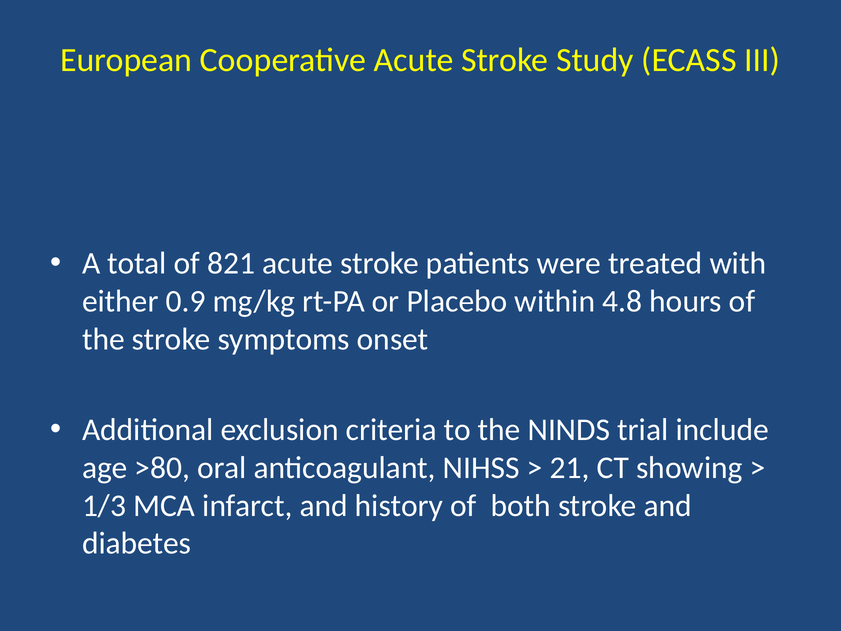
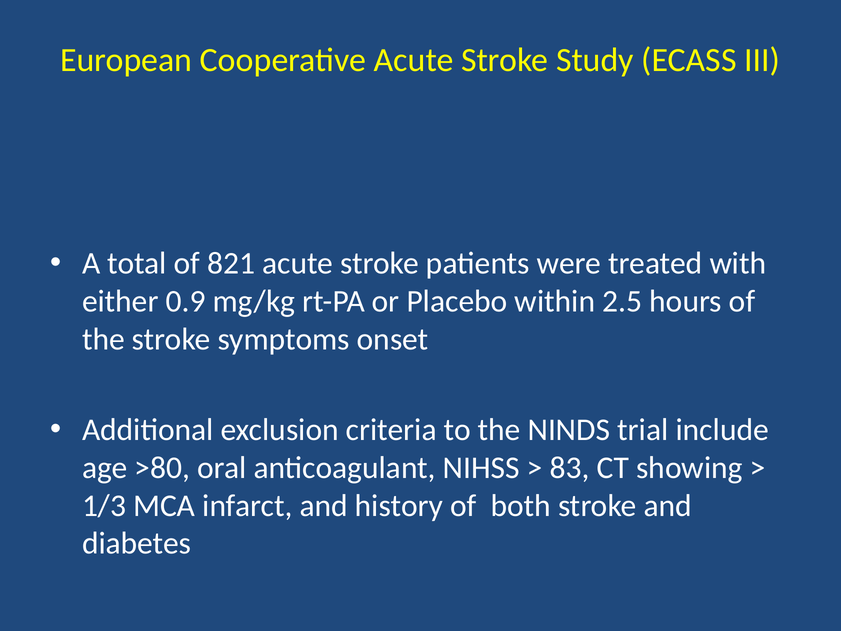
4.8: 4.8 -> 2.5
21: 21 -> 83
